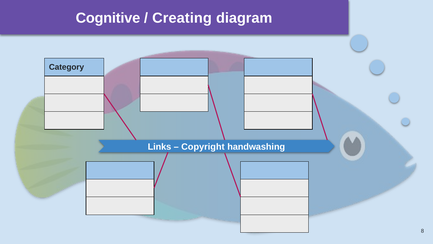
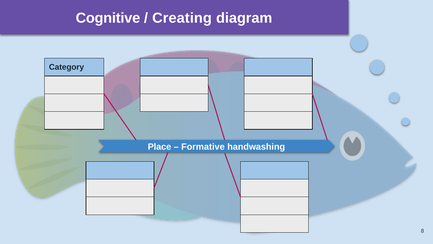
Links: Links -> Place
Copyright: Copyright -> Formative
